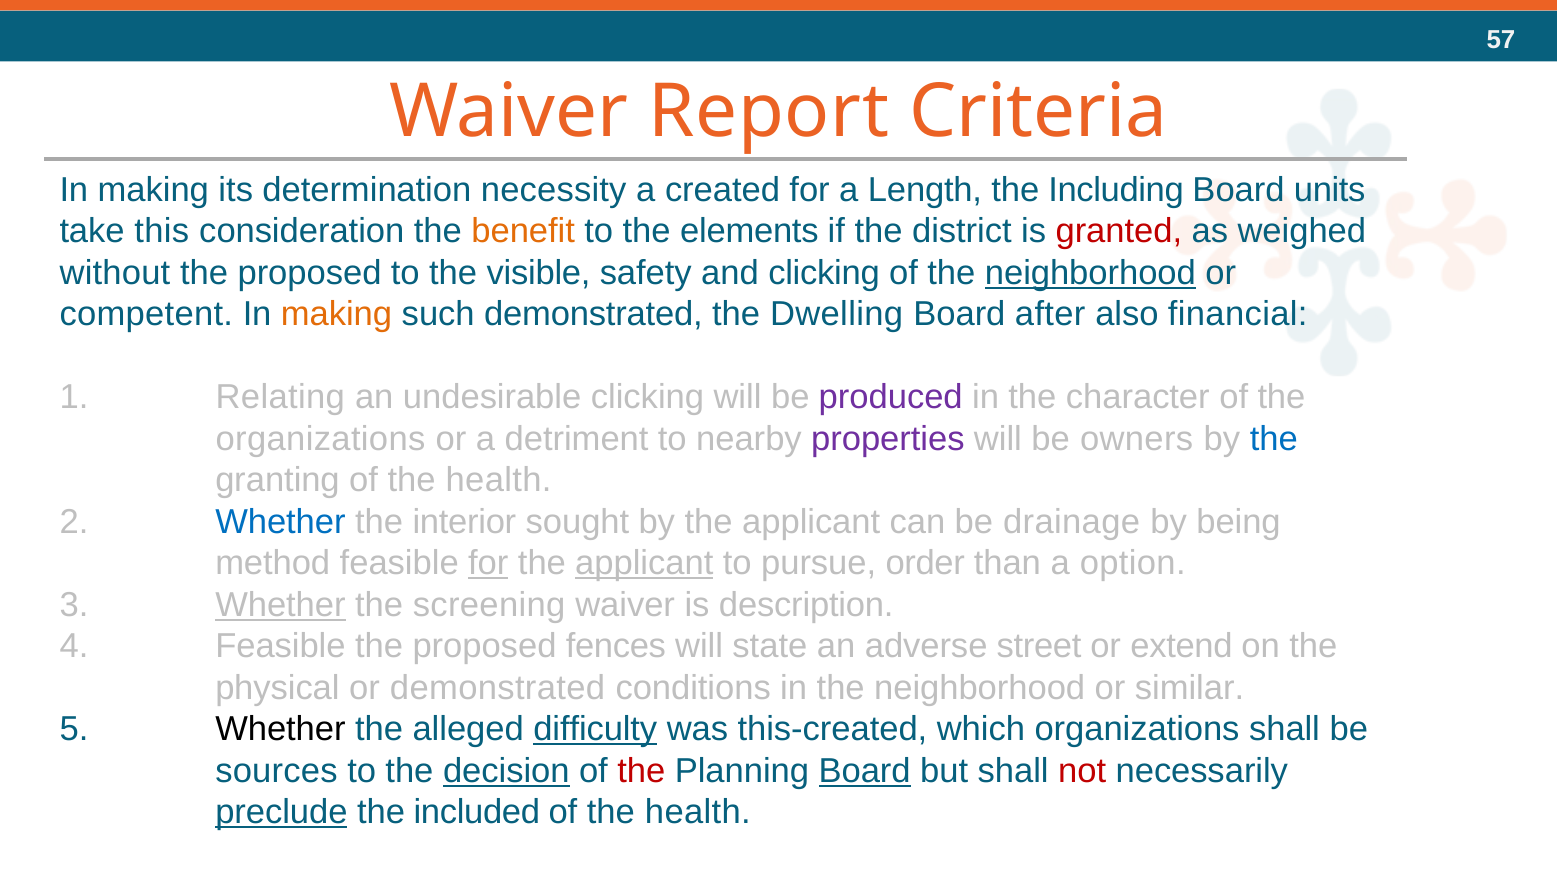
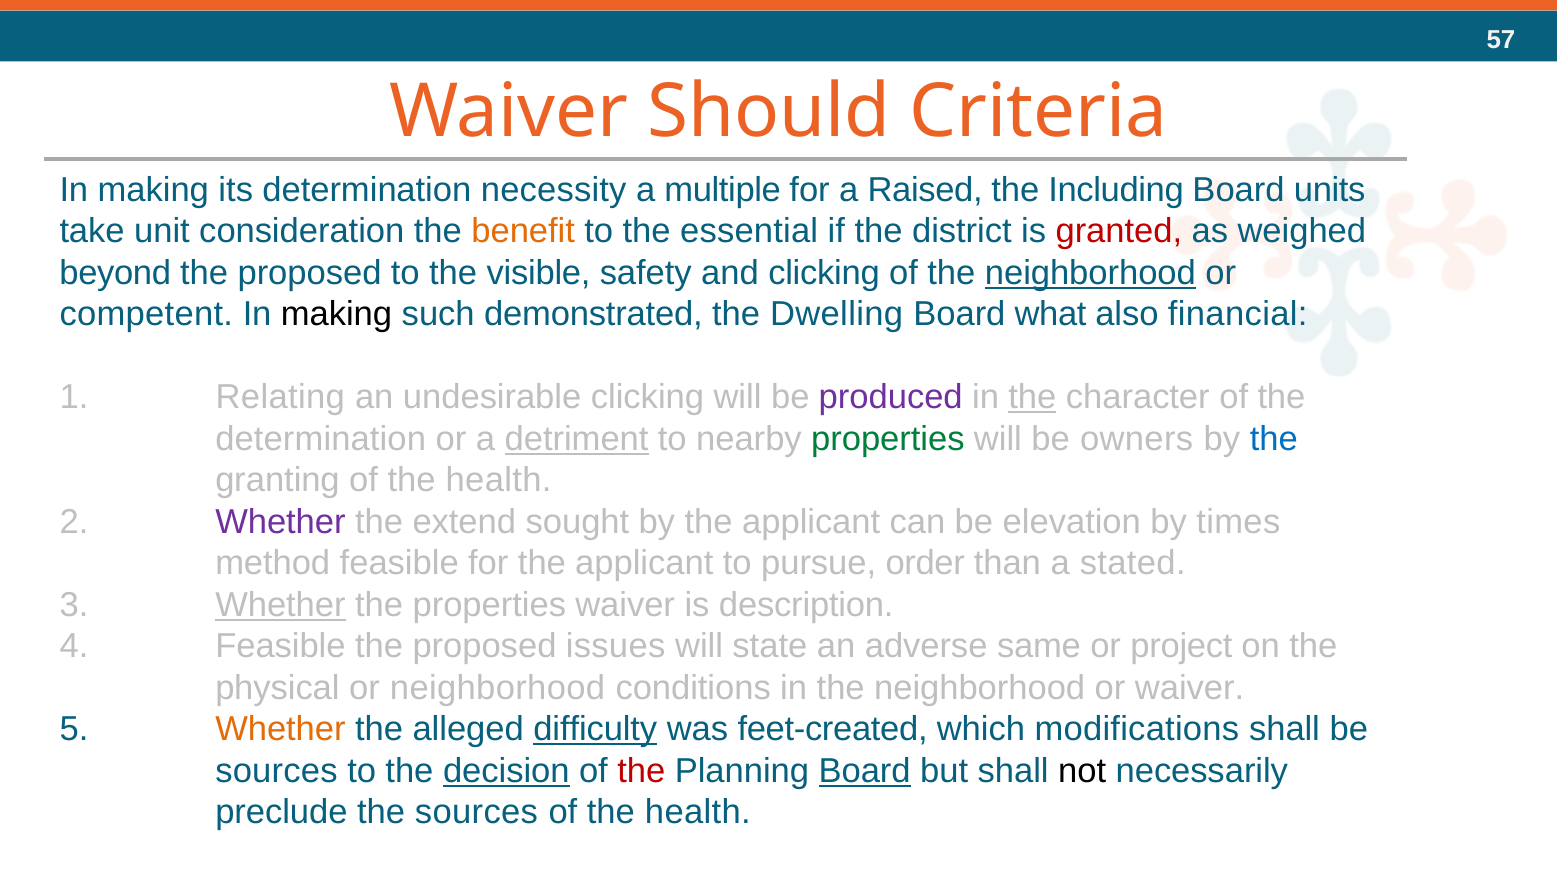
Report: Report -> Should
created: created -> multiple
Length: Length -> Raised
this: this -> unit
elements: elements -> essential
without: without -> beyond
making at (336, 314) colour: orange -> black
after: after -> what
the at (1032, 397) underline: none -> present
organizations at (321, 439): organizations -> determination
detriment underline: none -> present
properties at (888, 439) colour: purple -> green
Whether at (280, 522) colour: blue -> purple
interior: interior -> extend
drainage: drainage -> elevation
being: being -> times
for at (488, 563) underline: present -> none
applicant at (644, 563) underline: present -> none
option: option -> stated
the screening: screening -> properties
fences: fences -> issues
street: street -> same
extend: extend -> project
or demonstrated: demonstrated -> neighborhood
or similar: similar -> waiver
Whether at (280, 729) colour: black -> orange
this-created: this-created -> feet-created
which organizations: organizations -> modifications
not colour: red -> black
preclude underline: present -> none
the included: included -> sources
